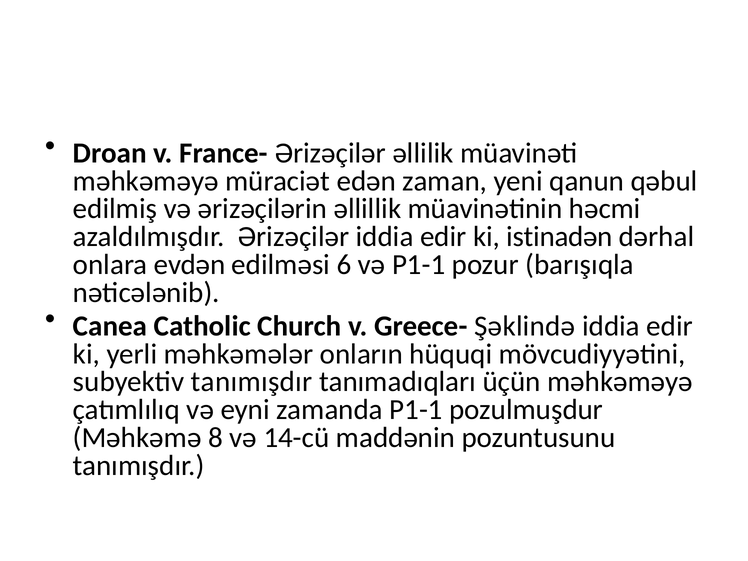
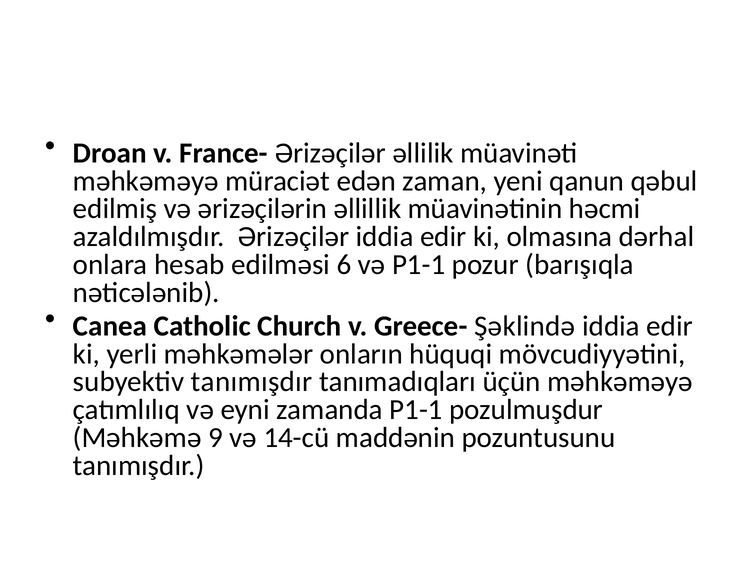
istinadən: istinadən -> olmasına
evdən: evdən -> hesab
8: 8 -> 9
